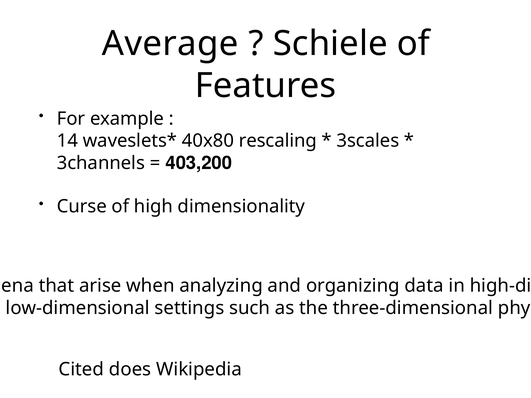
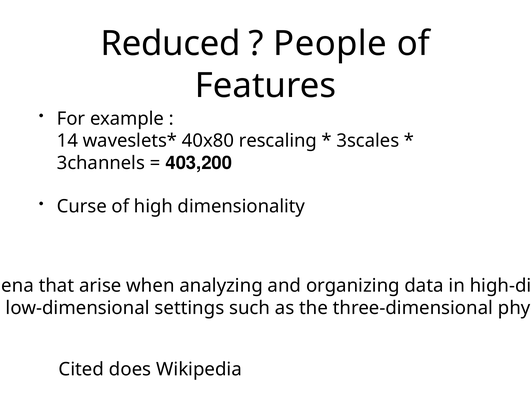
Average: Average -> Reduced
Schiele: Schiele -> People
